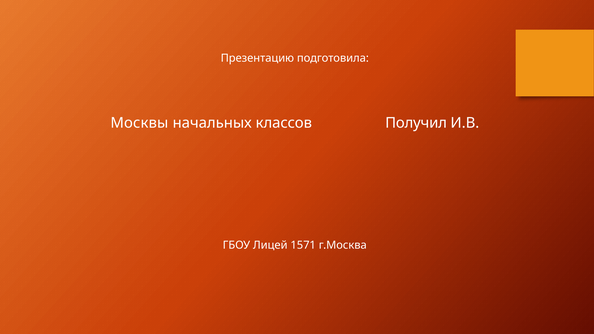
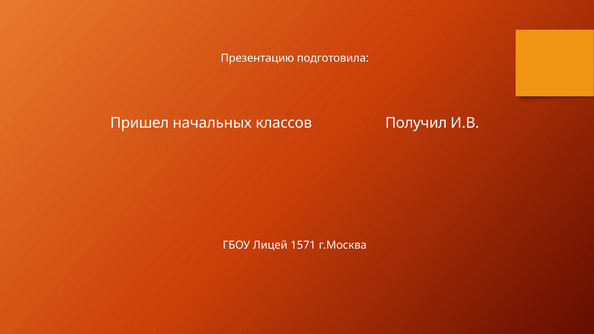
Москвы: Москвы -> Пришел
